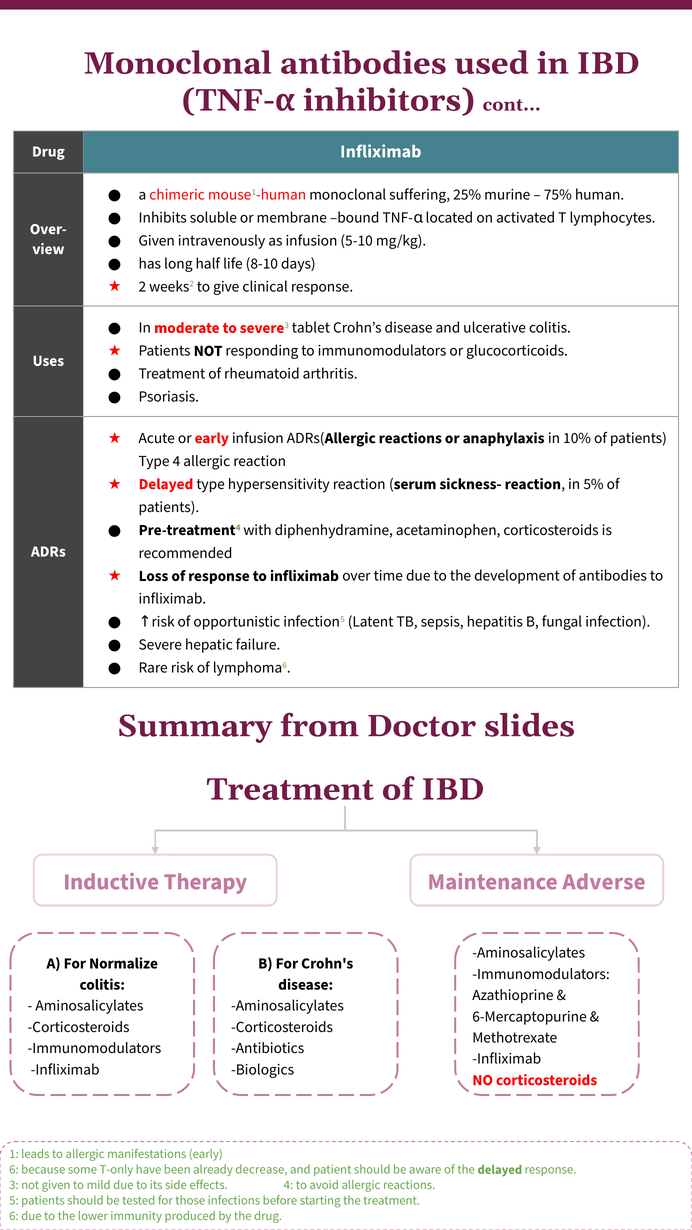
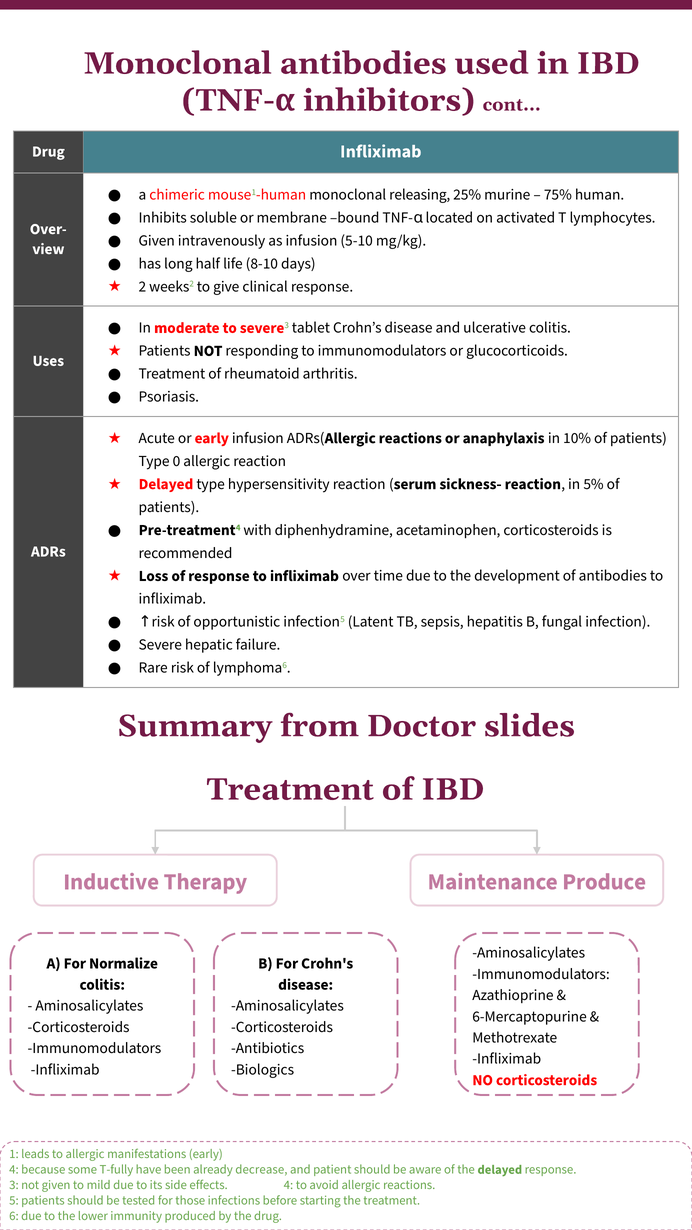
suffering: suffering -> releasing
Type 4: 4 -> 0
Adverse: Adverse -> Produce
6 at (14, 1169): 6 -> 4
T-only: T-only -> T-fully
